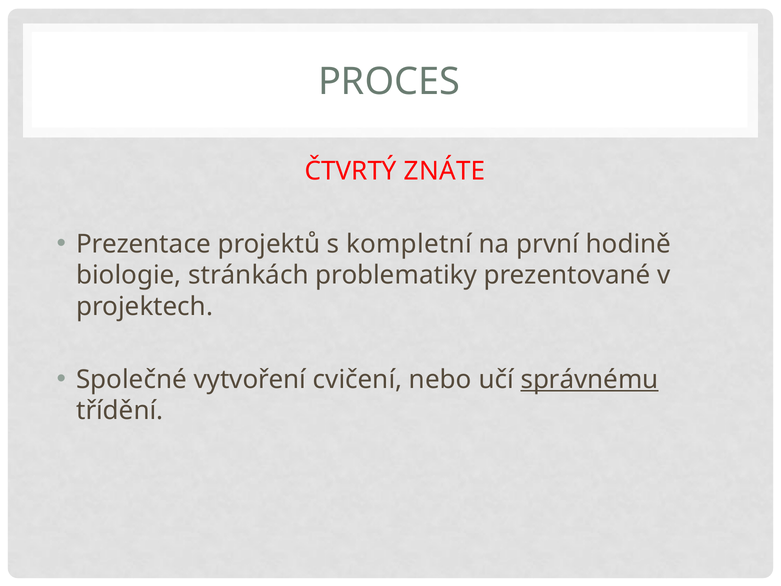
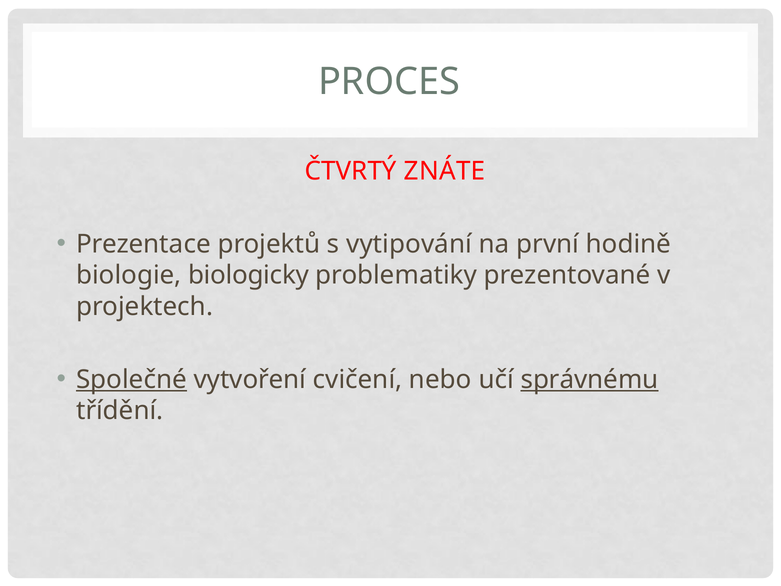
kompletní: kompletní -> vytipování
stránkách: stránkách -> biologicky
Společné underline: none -> present
